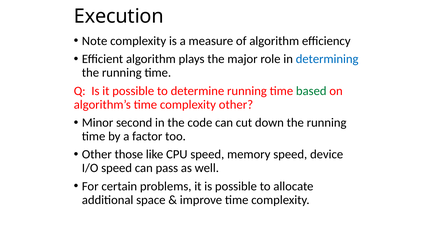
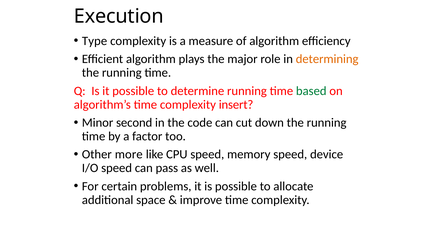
Note: Note -> Type
determining colour: blue -> orange
complexity other: other -> insert
those: those -> more
